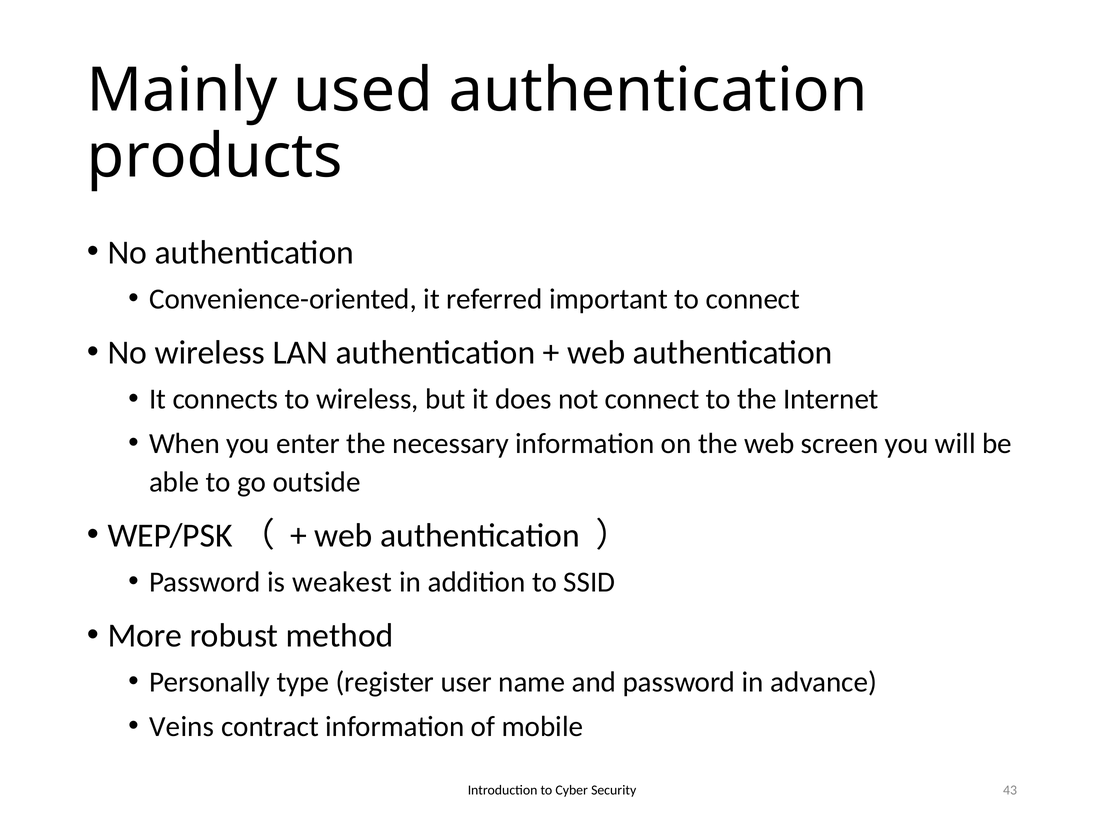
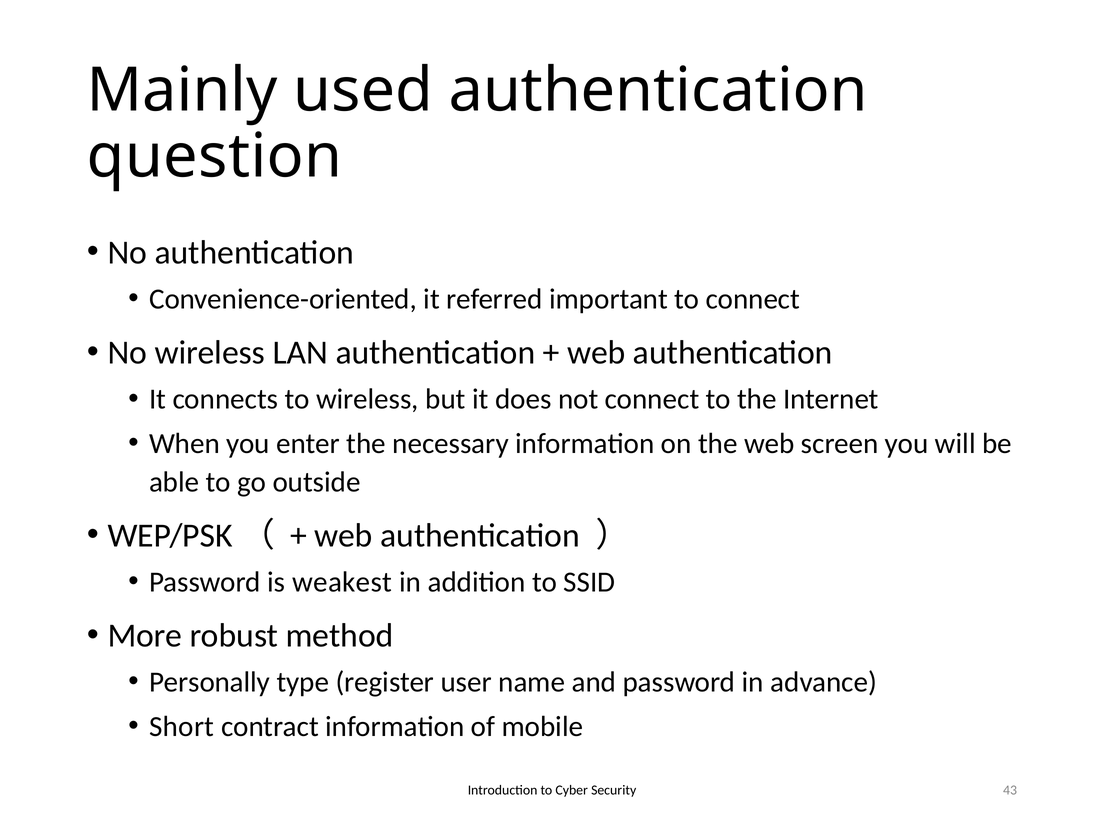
products: products -> question
Veins: Veins -> Short
